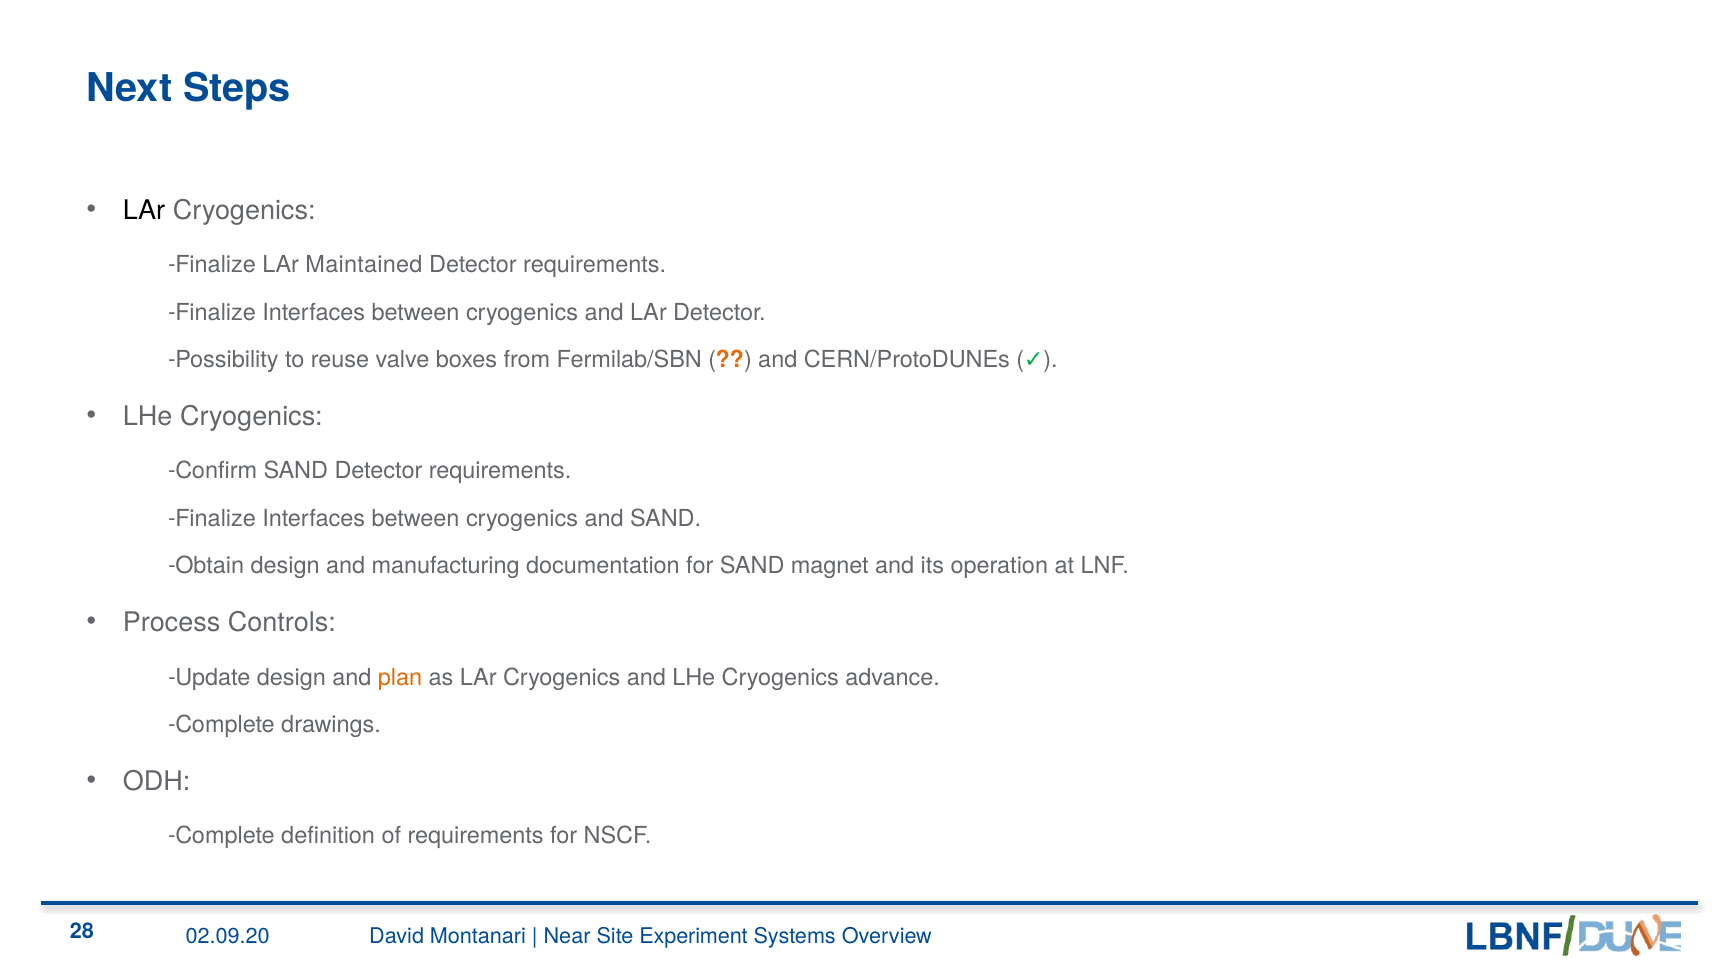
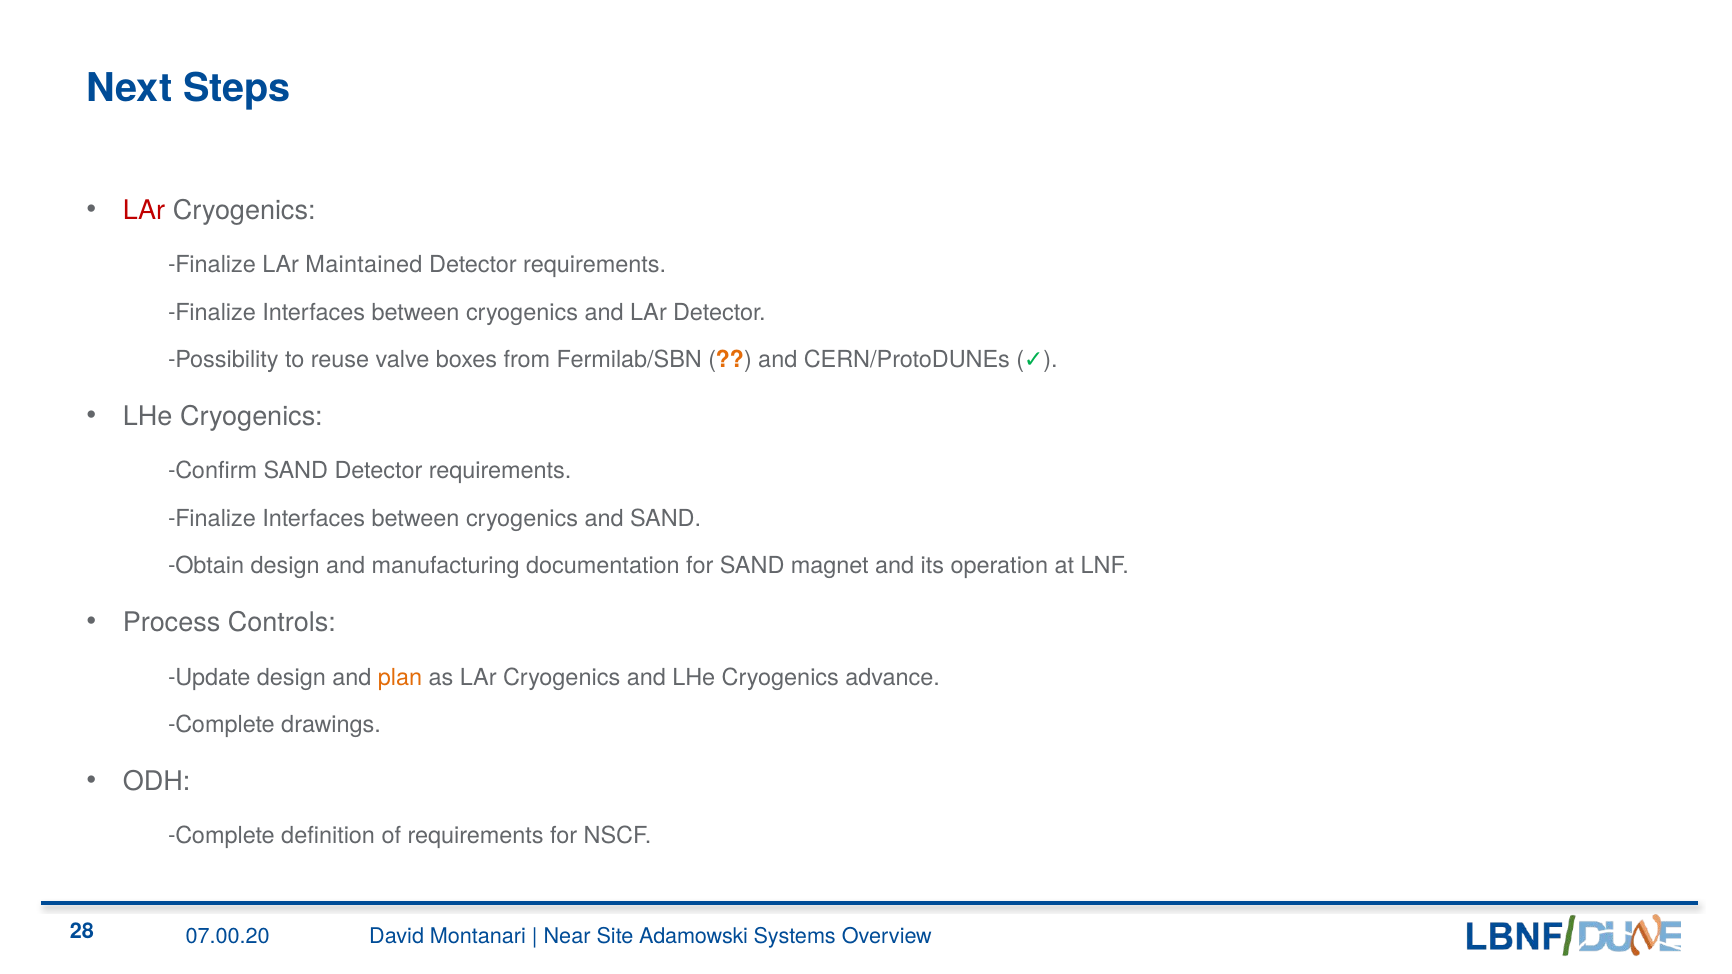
LAr at (144, 210) colour: black -> red
02.09.20: 02.09.20 -> 07.00.20
Experiment: Experiment -> Adamowski
